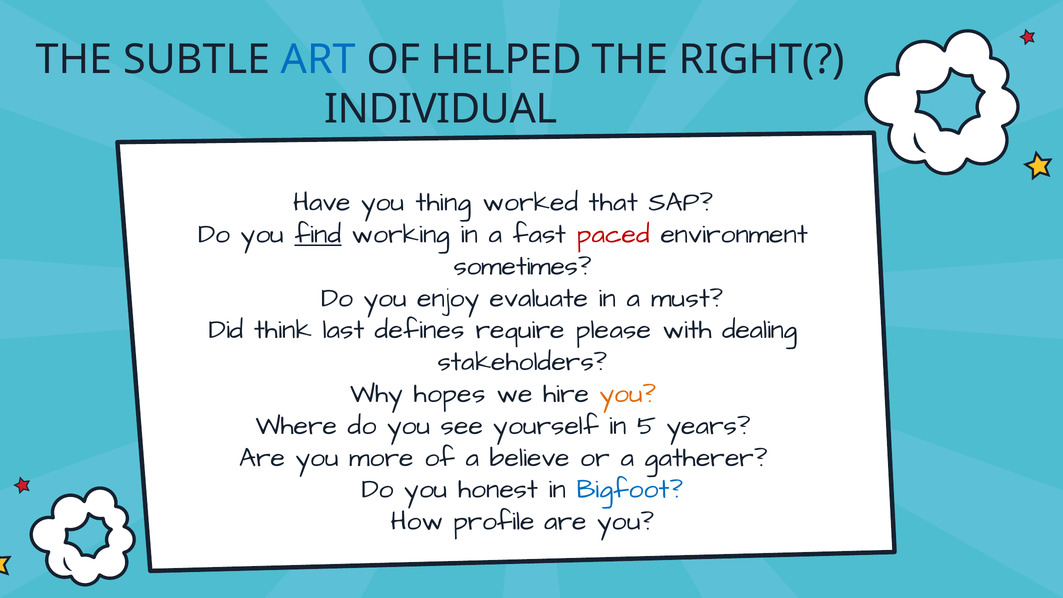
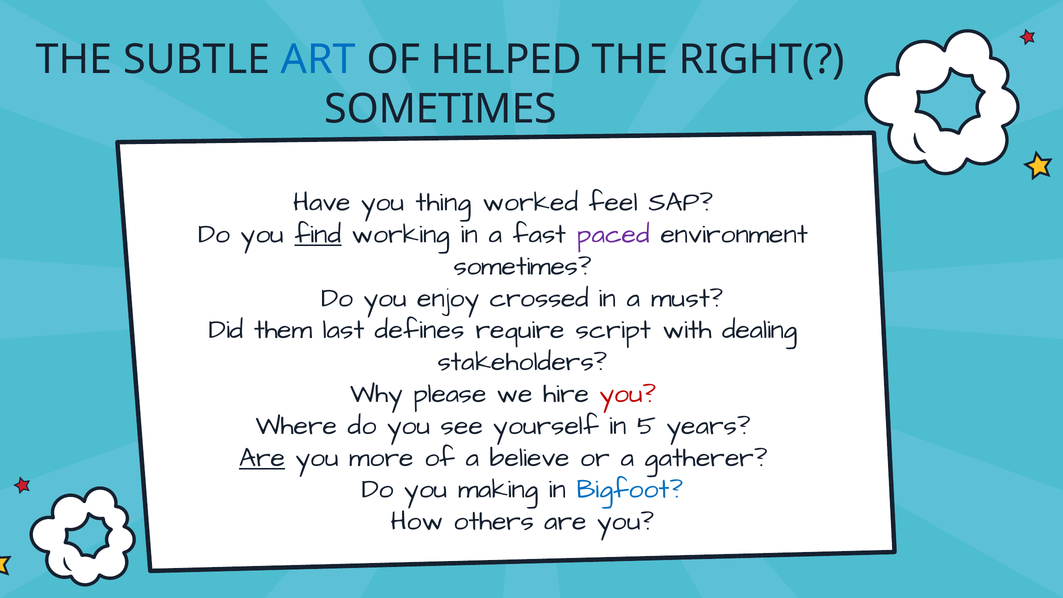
INDIVIDUAL at (441, 109): INDIVIDUAL -> SOMETIMES
that: that -> feel
paced colour: red -> purple
evaluate: evaluate -> crossed
think: think -> them
please: please -> script
hopes: hopes -> please
you at (628, 393) colour: orange -> red
Are at (262, 457) underline: none -> present
honest: honest -> making
profile: profile -> others
